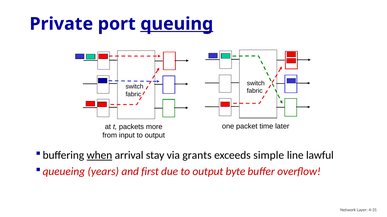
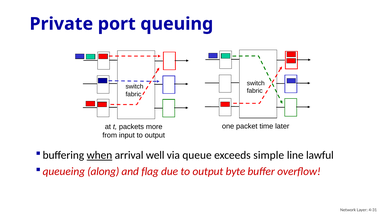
queuing underline: present -> none
stay: stay -> well
grants: grants -> queue
years: years -> along
first: first -> flag
